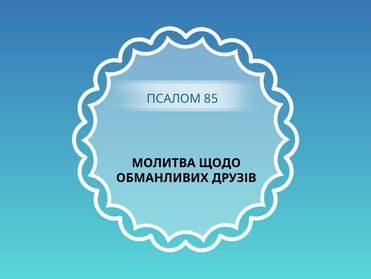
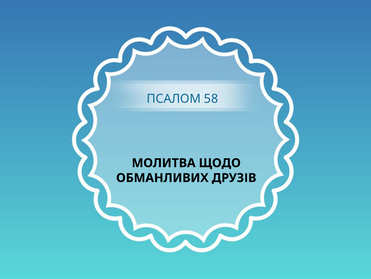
85: 85 -> 58
